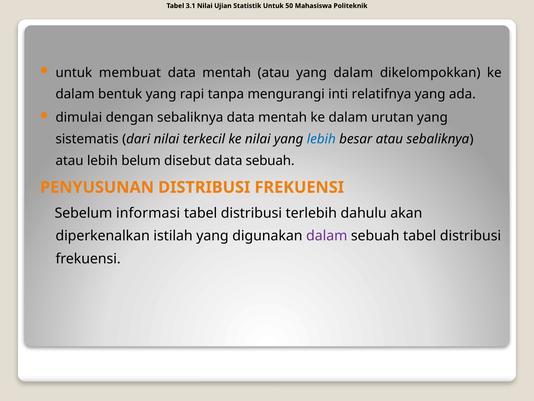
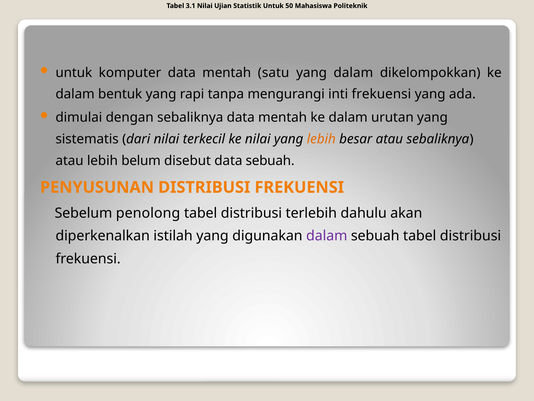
membuat: membuat -> komputer
mentah atau: atau -> satu
inti relatifnya: relatifnya -> frekuensi
lebih at (321, 139) colour: blue -> orange
informasi: informasi -> penolong
